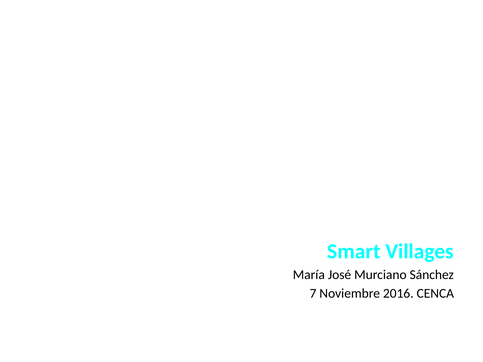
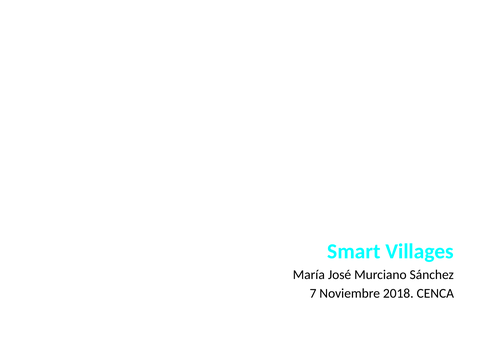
2016: 2016 -> 2018
